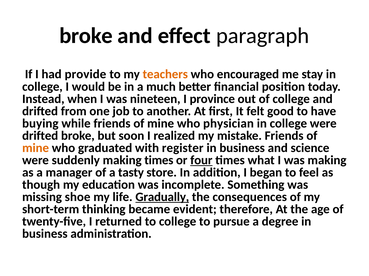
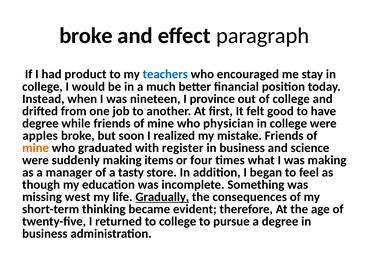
provide: provide -> product
teachers colour: orange -> blue
buying at (40, 124): buying -> degree
drifted at (40, 136): drifted -> apples
making times: times -> items
four underline: present -> none
shoe: shoe -> west
